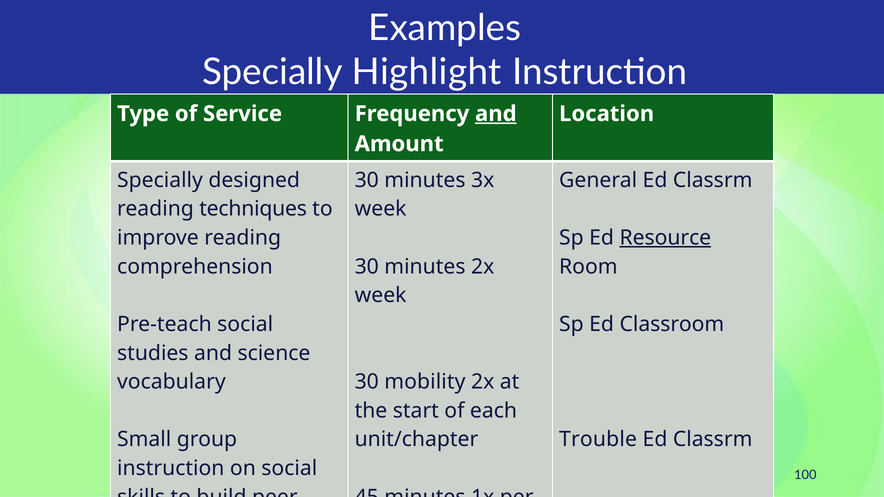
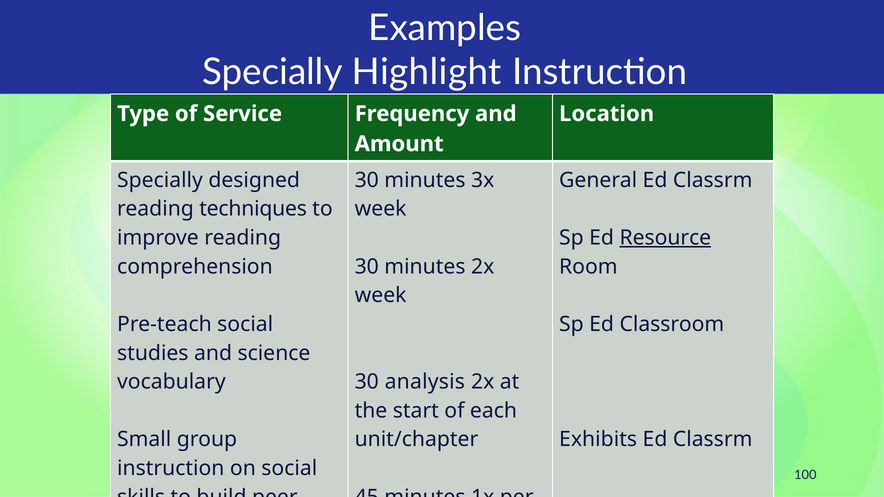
and at (496, 114) underline: present -> none
mobility: mobility -> analysis
Trouble: Trouble -> Exhibits
